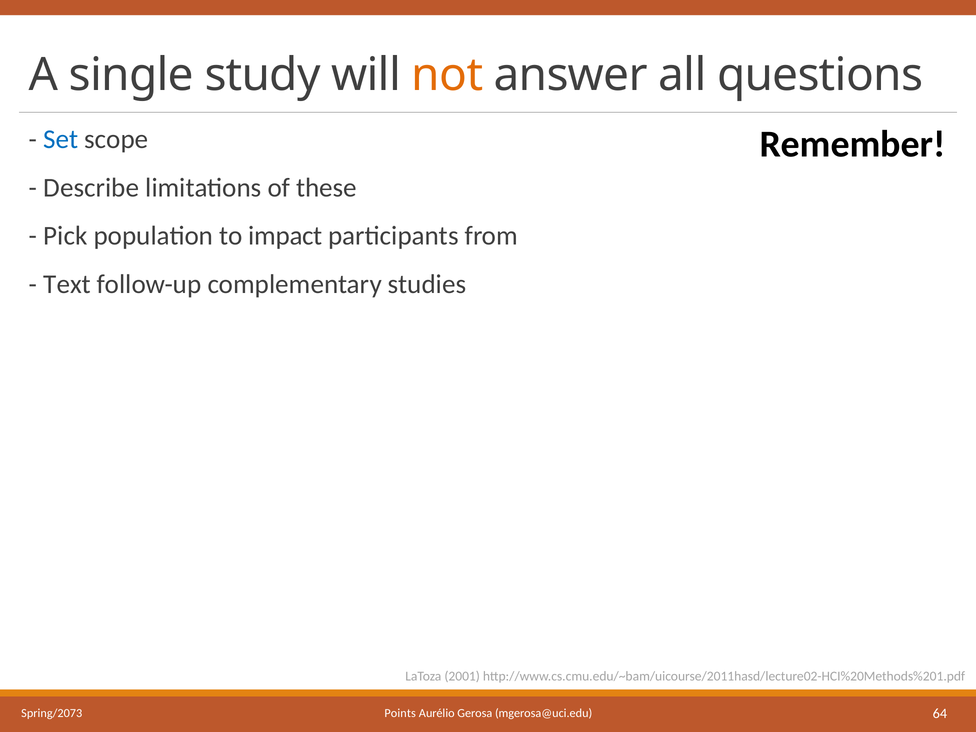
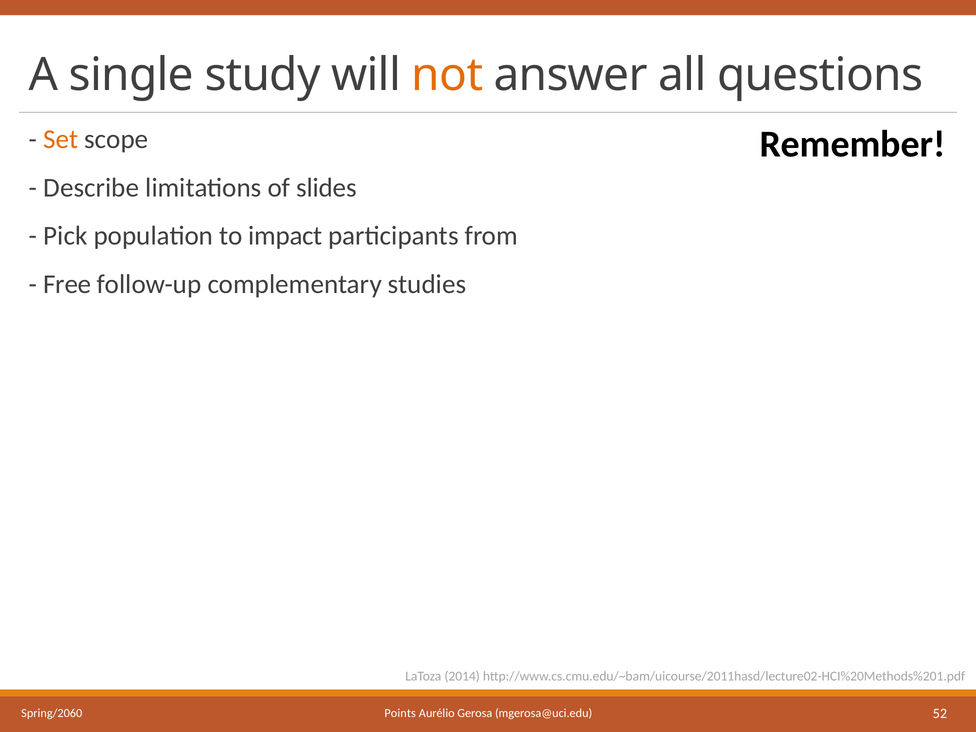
Set colour: blue -> orange
these: these -> slides
Text: Text -> Free
2001: 2001 -> 2014
64: 64 -> 52
Spring/2073: Spring/2073 -> Spring/2060
